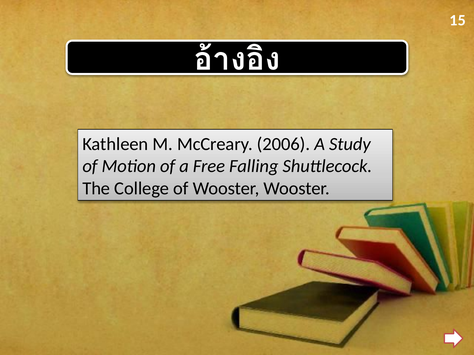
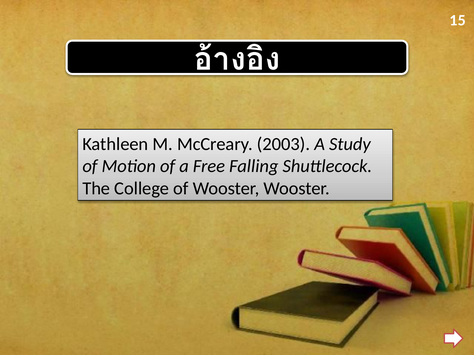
2006: 2006 -> 2003
